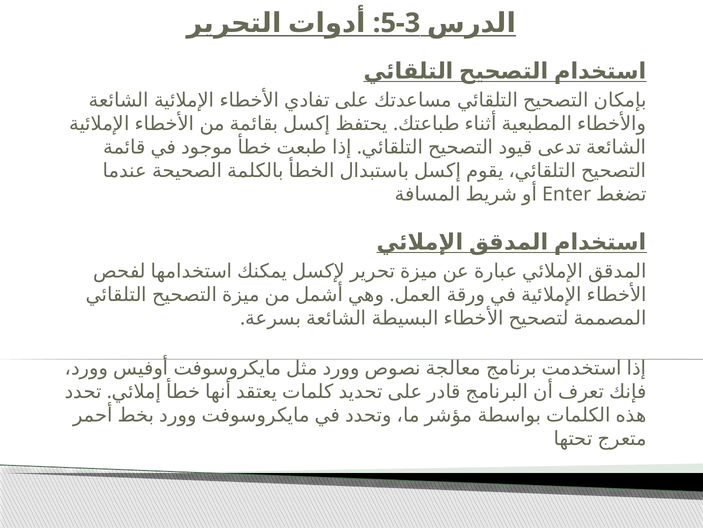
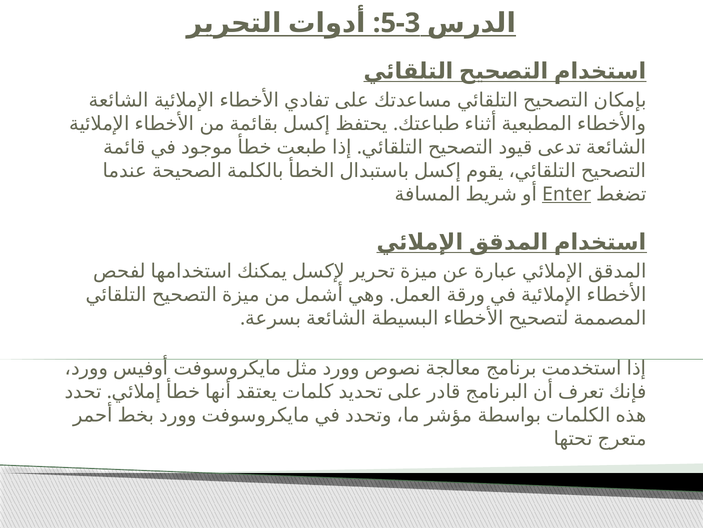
Enter underline: none -> present
